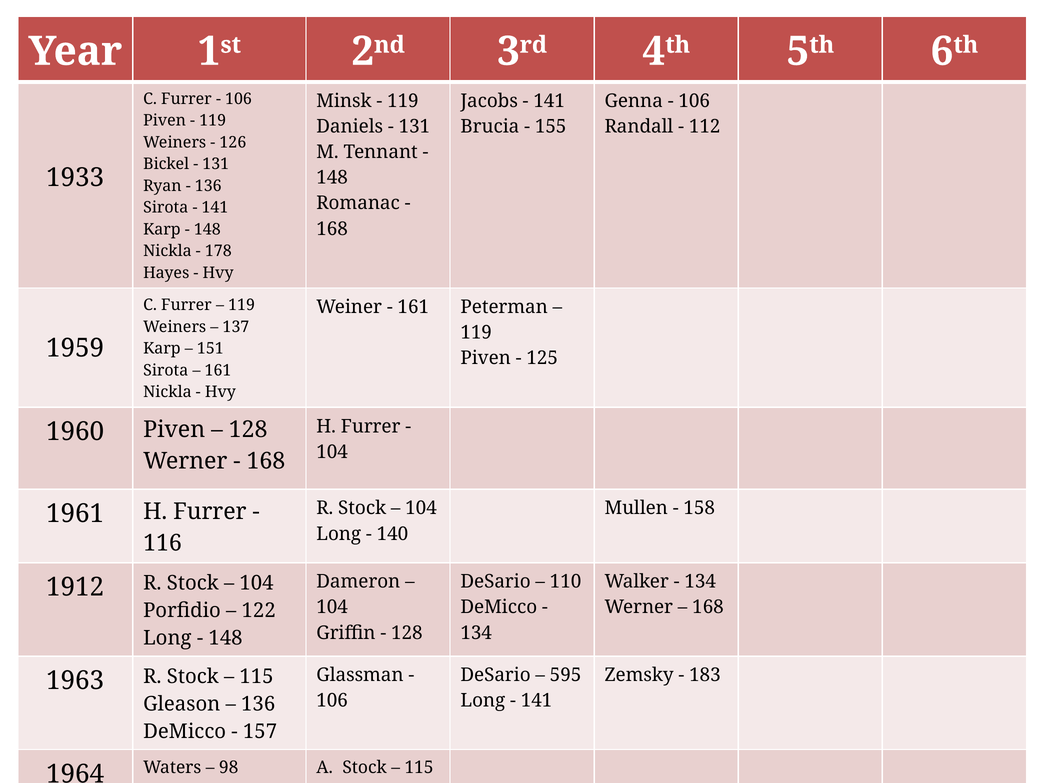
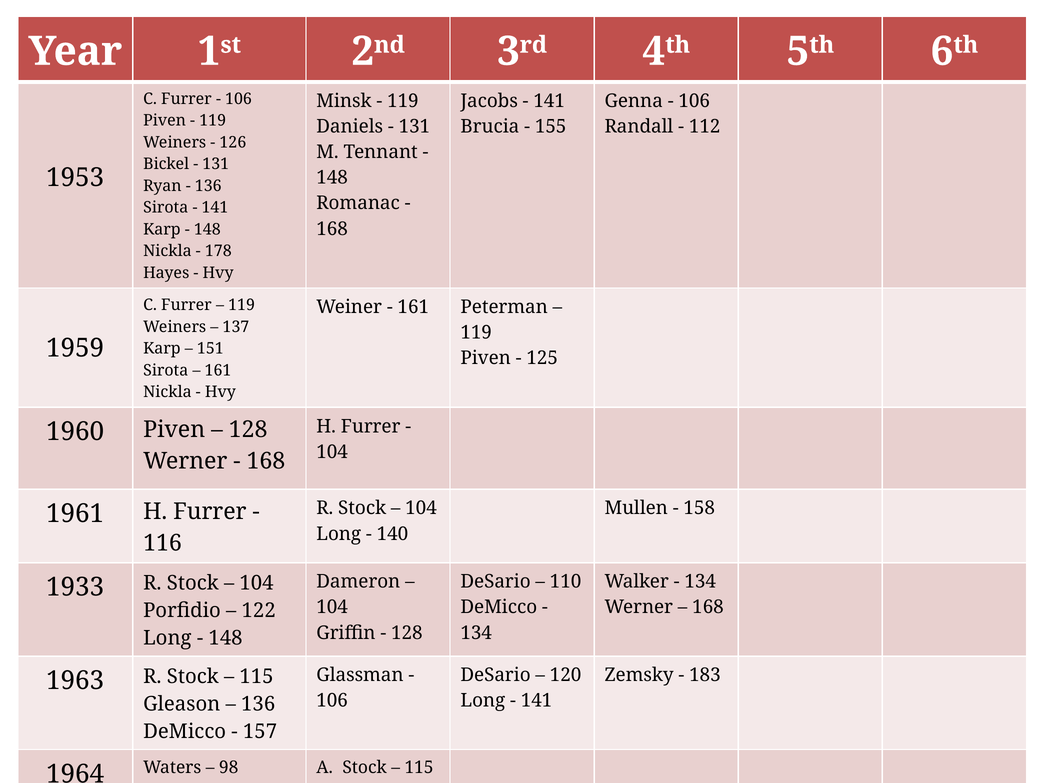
1933: 1933 -> 1953
1912: 1912 -> 1933
595: 595 -> 120
